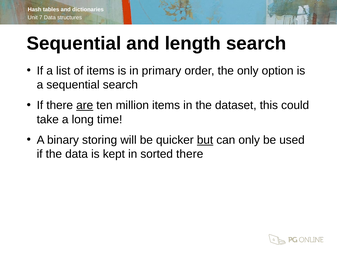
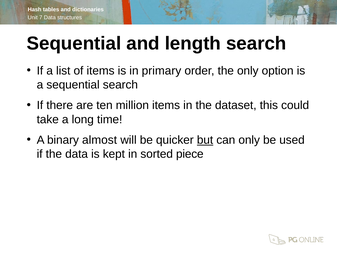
are underline: present -> none
storing: storing -> almost
sorted there: there -> piece
